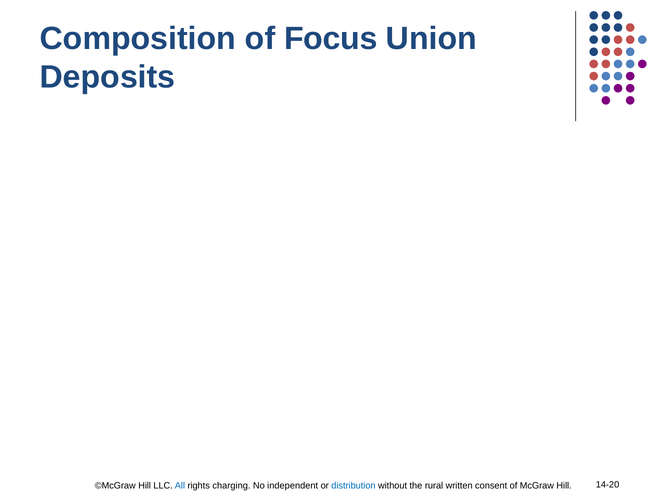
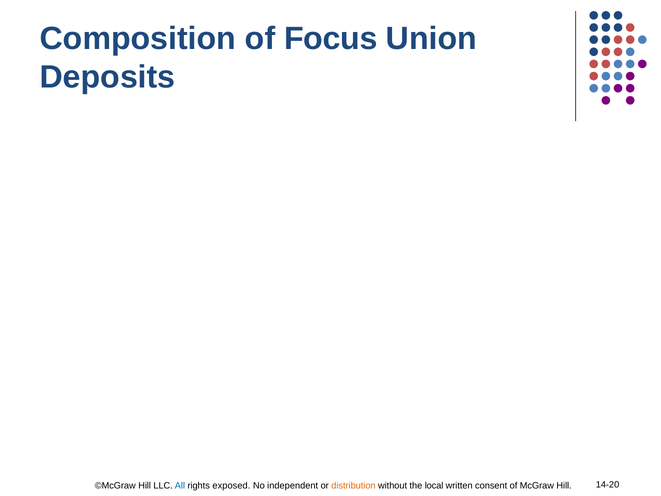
charging: charging -> exposed
distribution colour: blue -> orange
rural: rural -> local
